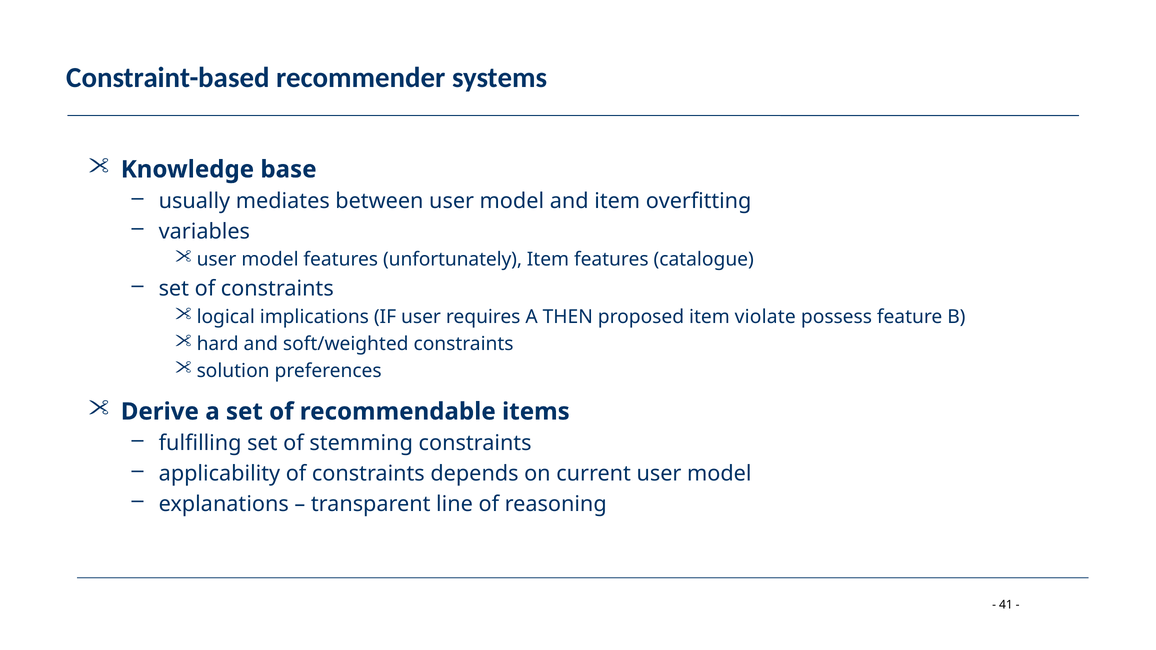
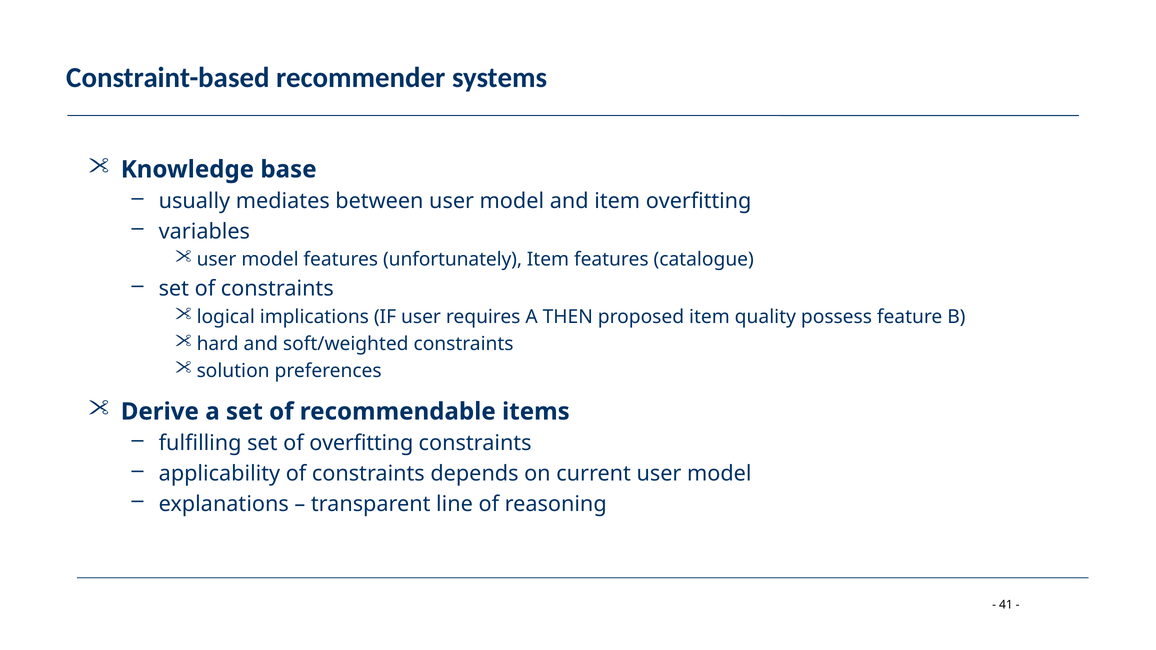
violate: violate -> quality
of stemming: stemming -> overfitting
